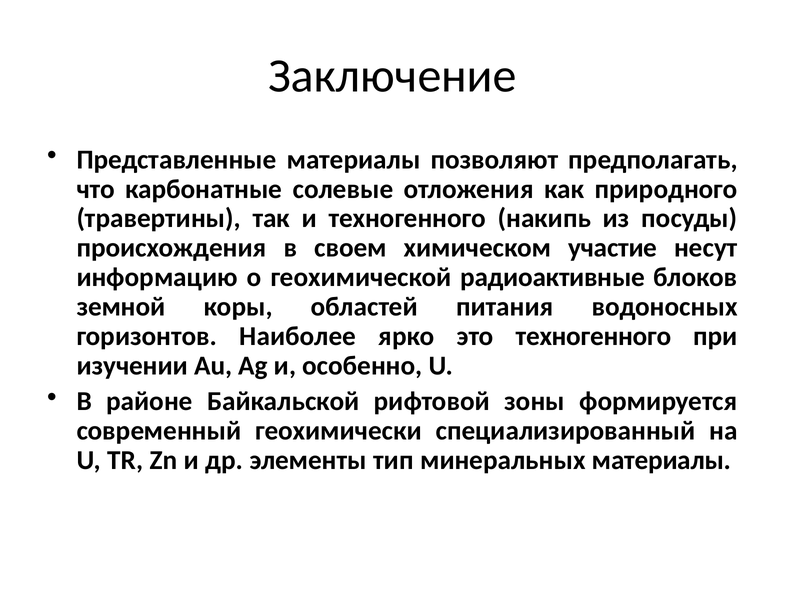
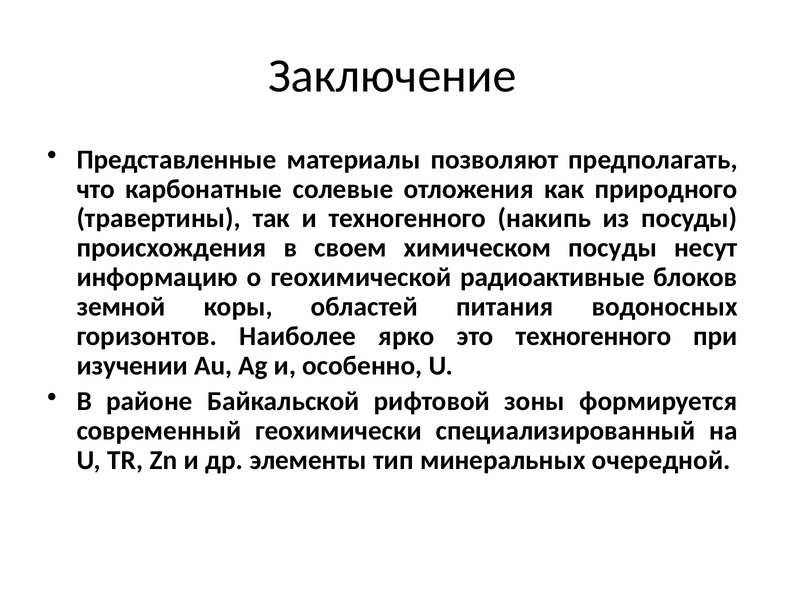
химическом участие: участие -> посуды
минеральных материалы: материалы -> очередной
